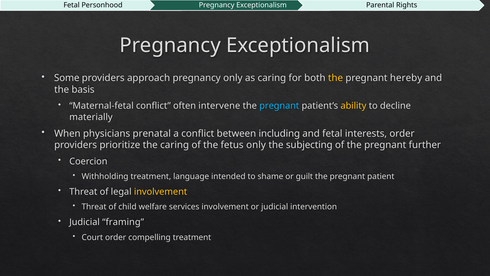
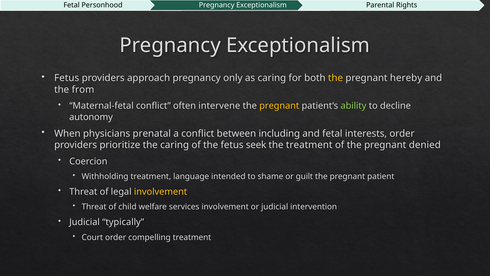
Some at (67, 78): Some -> Fetus
basis: basis -> from
pregnant at (279, 106) colour: light blue -> yellow
ability colour: yellow -> light green
materially: materially -> autonomy
fetus only: only -> seek
the subjecting: subjecting -> treatment
further: further -> denied
framing: framing -> typically
